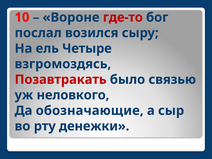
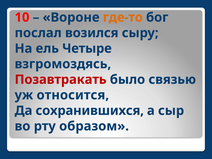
где-то colour: red -> orange
неловкого: неловкого -> относится
обозначающие: обозначающие -> сохранившихся
денежки: денежки -> образом
